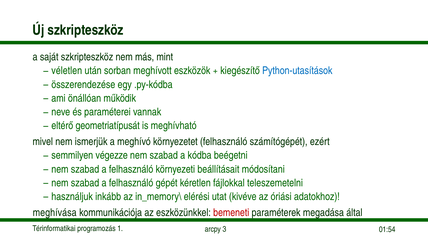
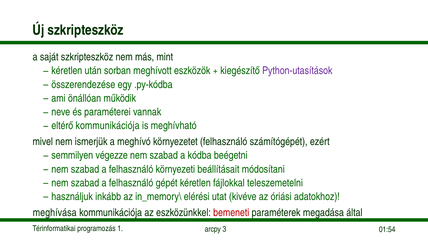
véletlen at (67, 71): véletlen -> kéretlen
Python-utasítások colour: blue -> purple
eltérő geometriatípusát: geometriatípusát -> kommunikációja
